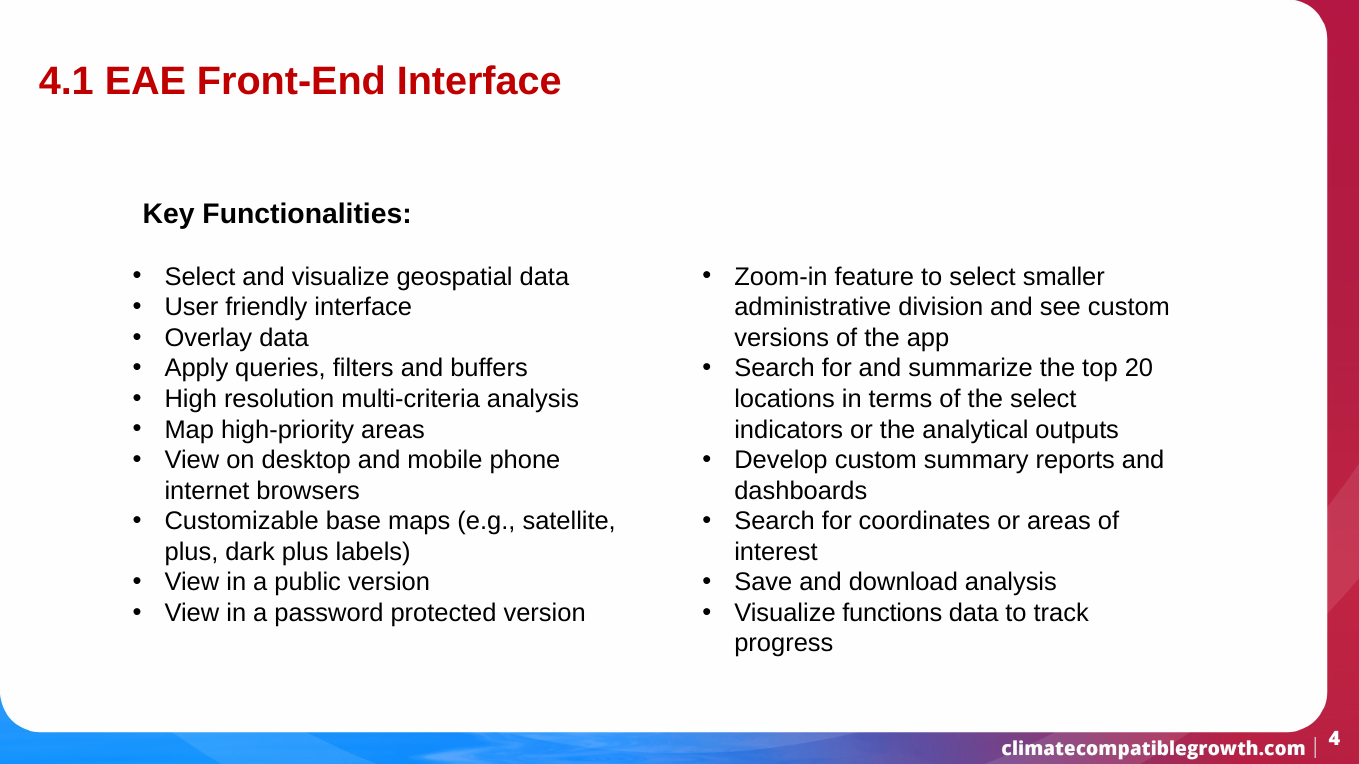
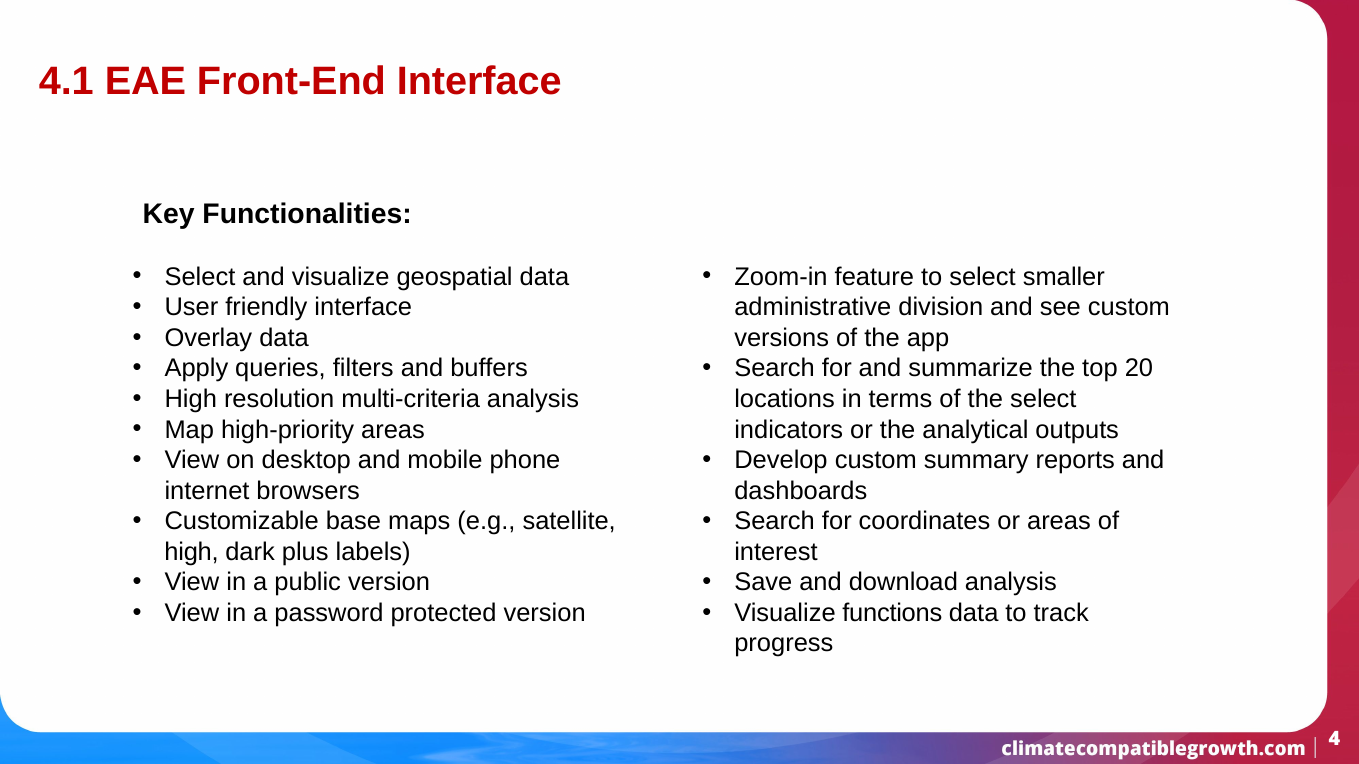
plus at (191, 552): plus -> high
